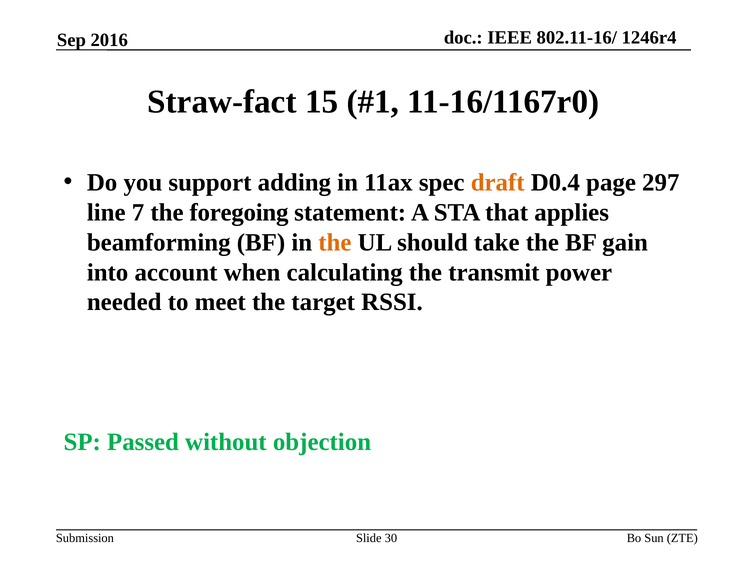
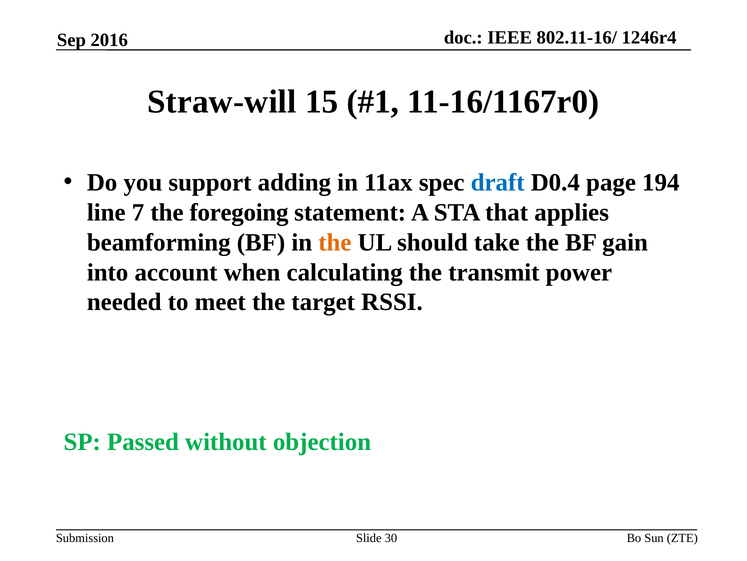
Straw-fact: Straw-fact -> Straw-will
draft colour: orange -> blue
297: 297 -> 194
